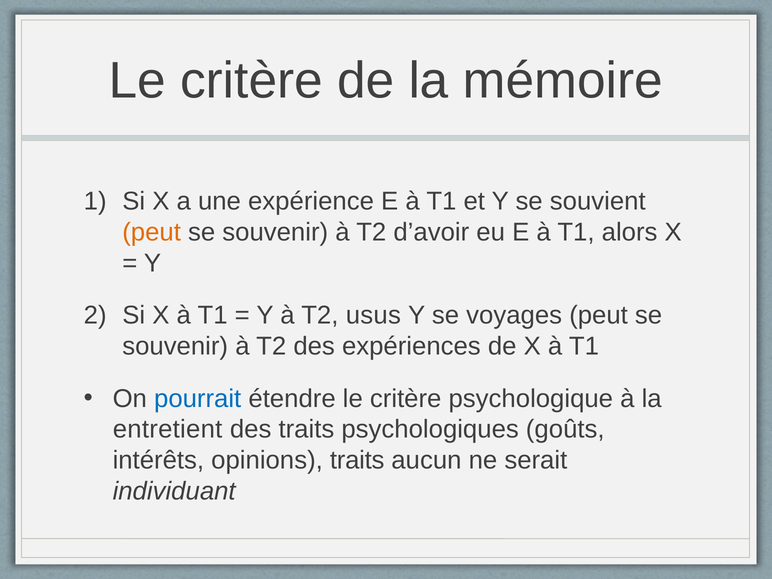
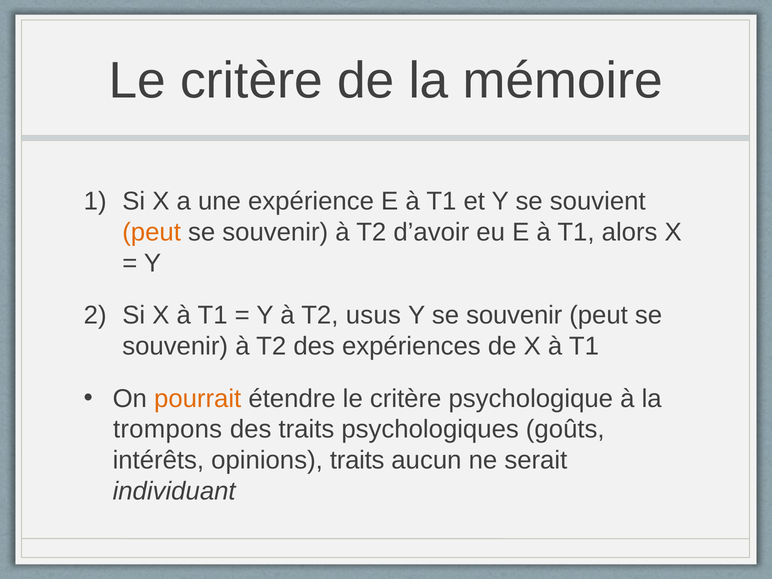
Y se voyages: voyages -> souvenir
pourrait colour: blue -> orange
entretient: entretient -> trompons
